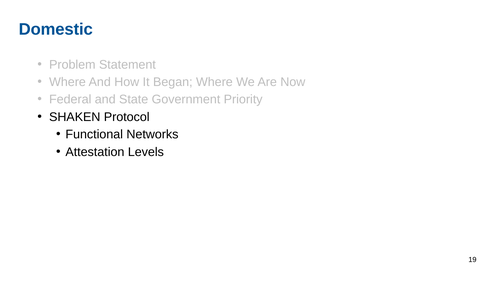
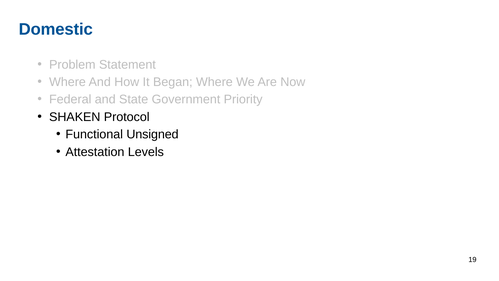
Networks: Networks -> Unsigned
